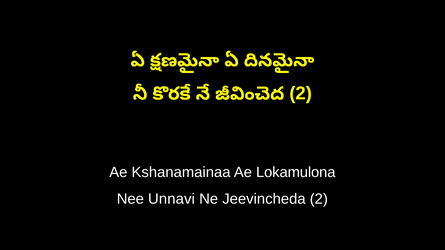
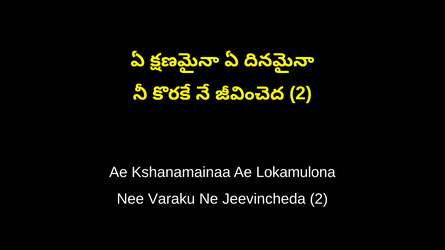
Unnavi: Unnavi -> Varaku
